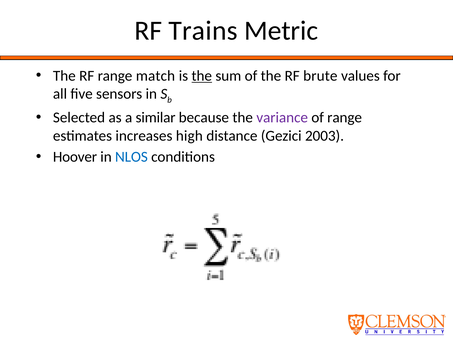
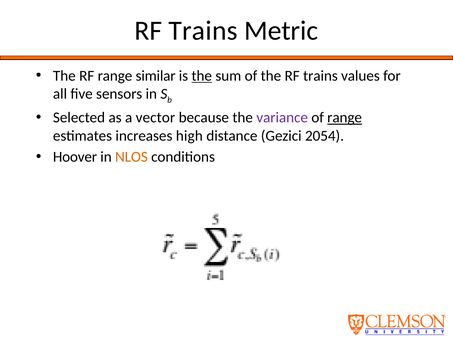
match: match -> similar
the RF brute: brute -> trains
similar: similar -> vector
range at (345, 118) underline: none -> present
2003: 2003 -> 2054
NLOS colour: blue -> orange
